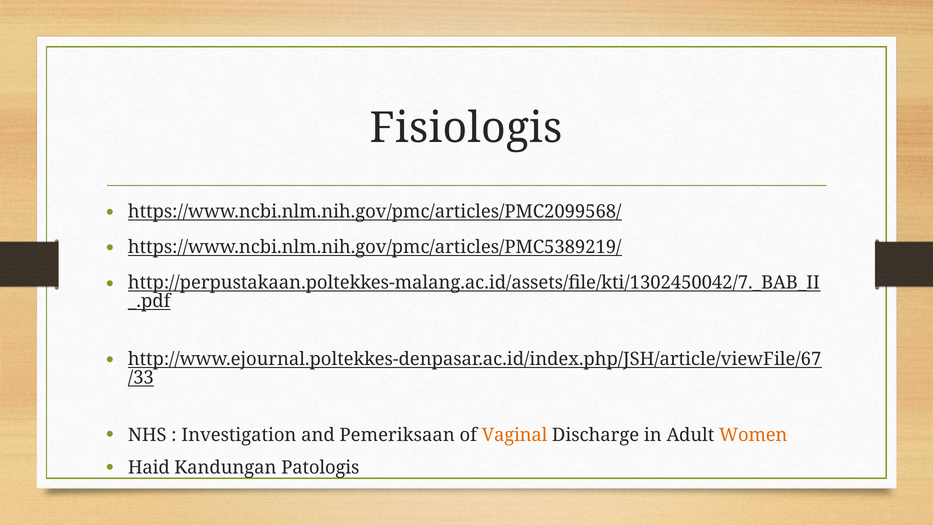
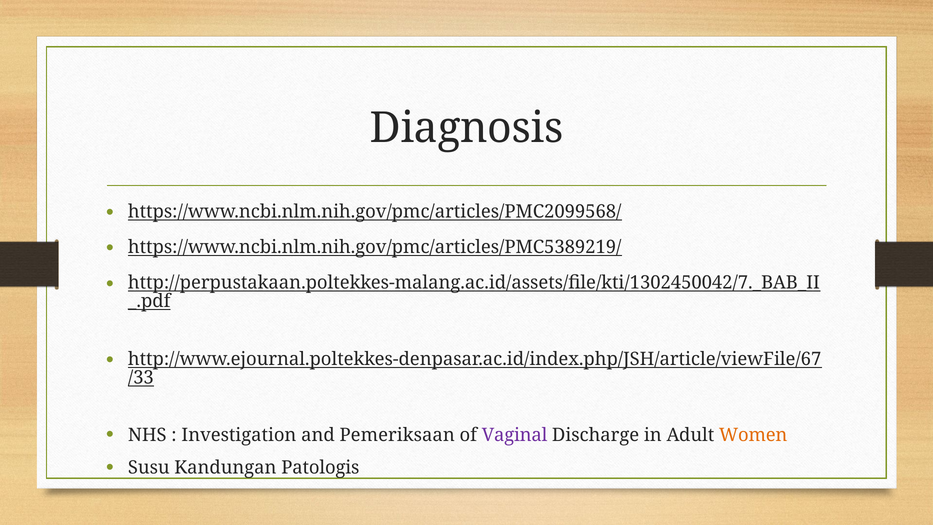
Fisiologis: Fisiologis -> Diagnosis
Vaginal colour: orange -> purple
Haid: Haid -> Susu
